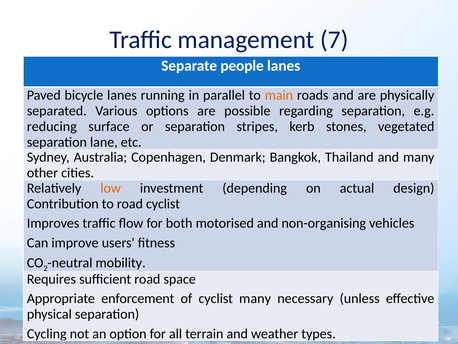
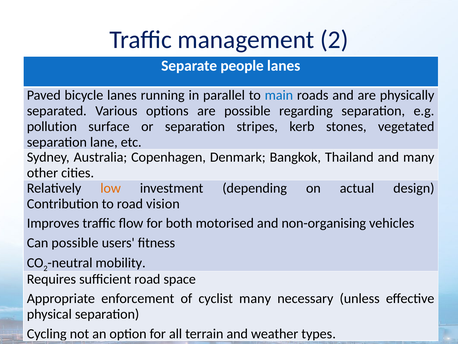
management 7: 7 -> 2
main colour: orange -> blue
reducing: reducing -> pollution
road cyclist: cyclist -> vision
Can improve: improve -> possible
